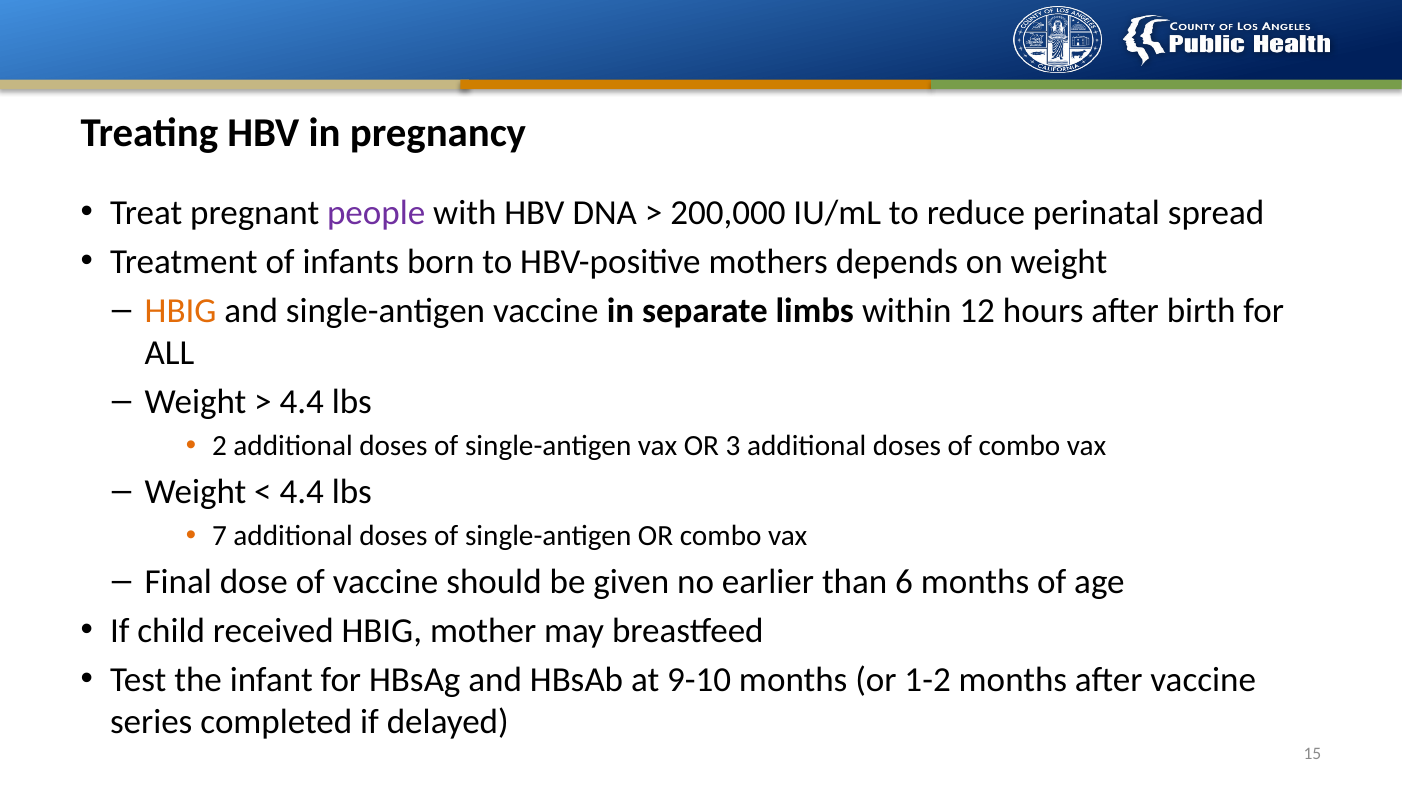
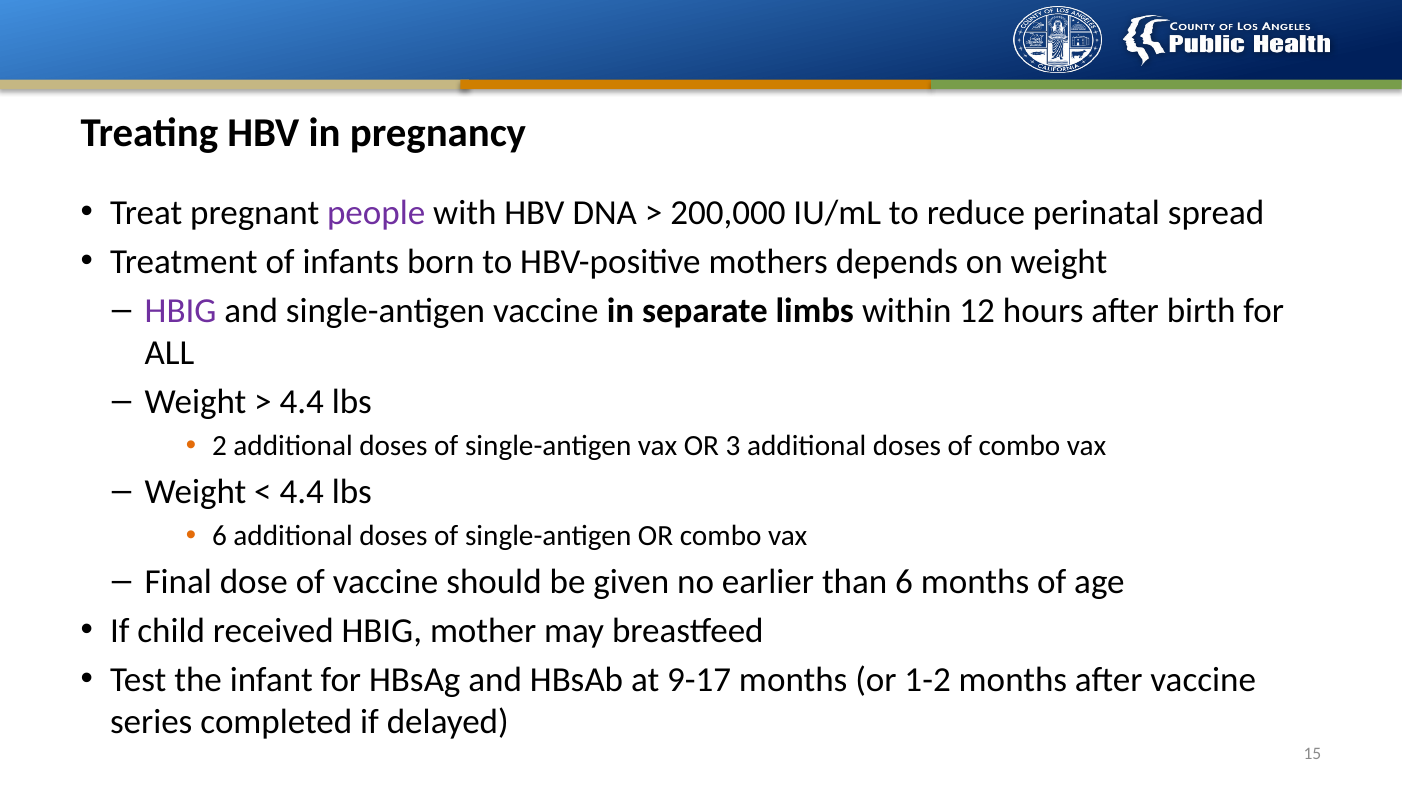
HBIG at (181, 311) colour: orange -> purple
7 at (219, 536): 7 -> 6
9-10: 9-10 -> 9-17
